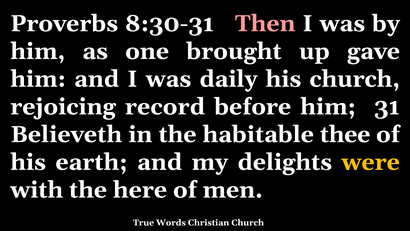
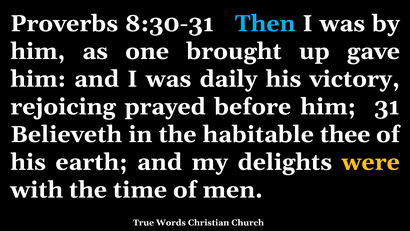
Then colour: pink -> light blue
his church: church -> victory
record: record -> prayed
here: here -> time
